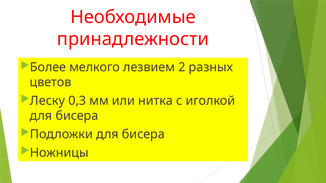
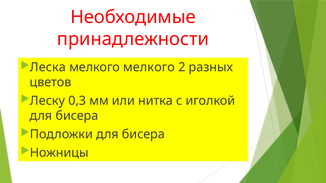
Более: Более -> Леска
мелкого лезвием: лезвием -> мелкого
